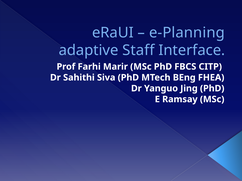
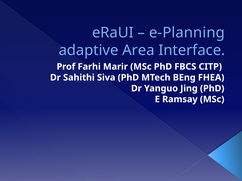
Staff: Staff -> Area
